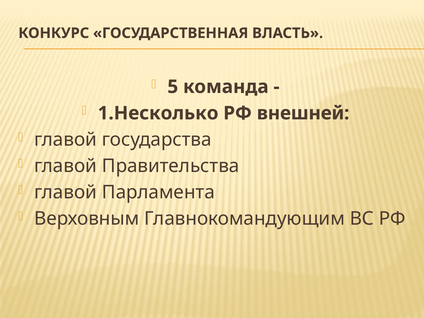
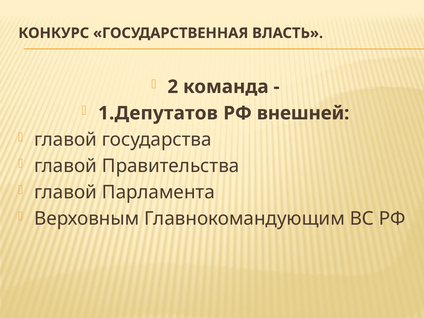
5: 5 -> 2
1.Несколько: 1.Несколько -> 1.Депутатов
